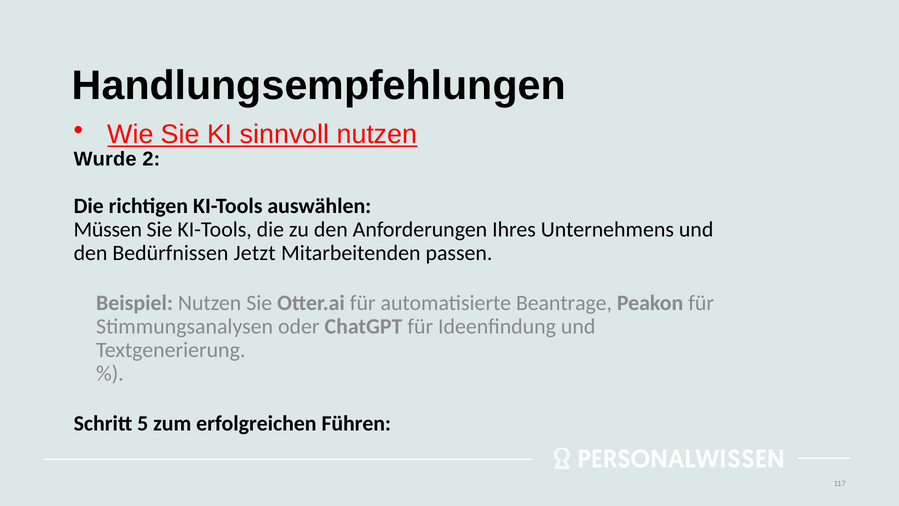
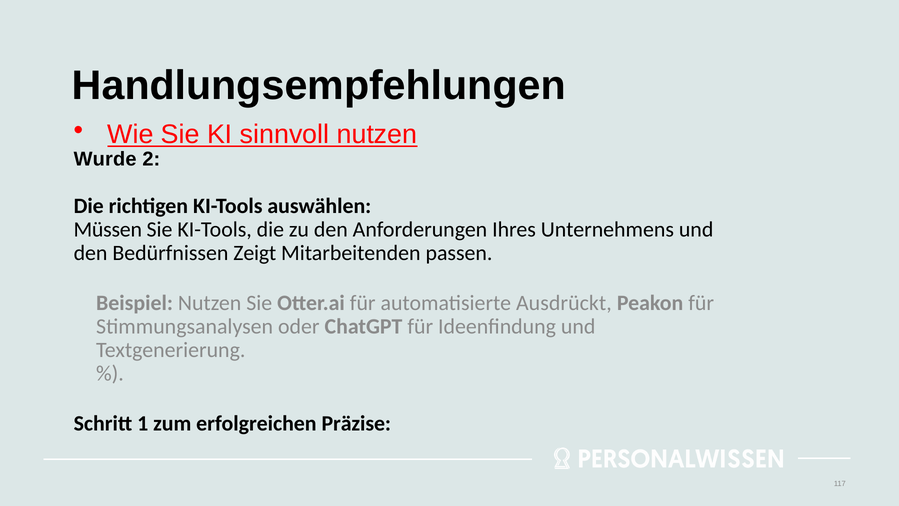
Jetzt: Jetzt -> Zeigt
Beantrage: Beantrage -> Ausdrückt
5: 5 -> 1
Führen: Führen -> Präzise
